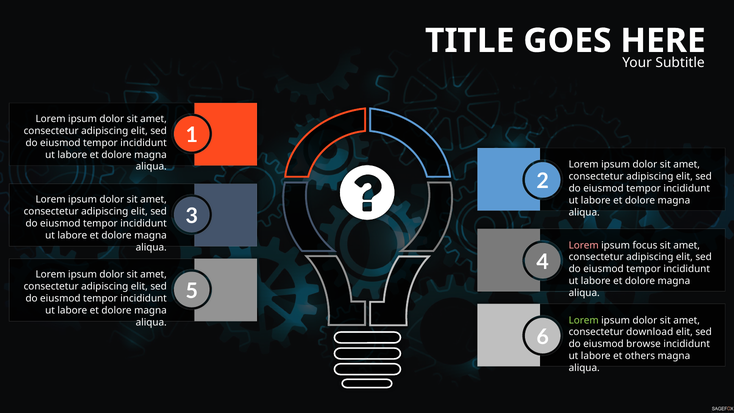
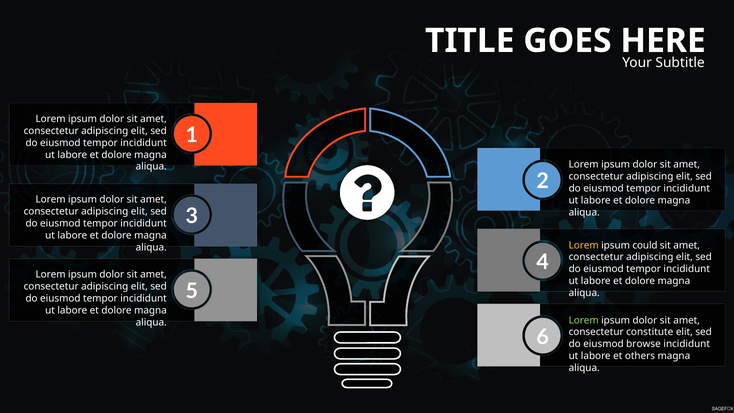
Lorem at (584, 245) colour: pink -> yellow
focus: focus -> could
download: download -> constitute
